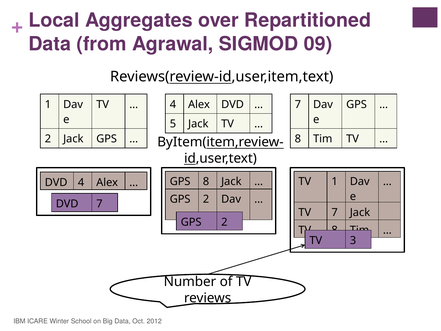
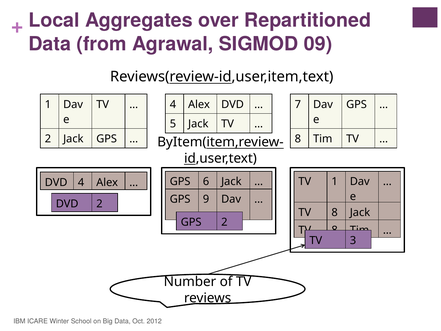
GPS 8: 8 -> 6
2 at (206, 199): 2 -> 9
DVD 7: 7 -> 2
7 at (335, 212): 7 -> 8
